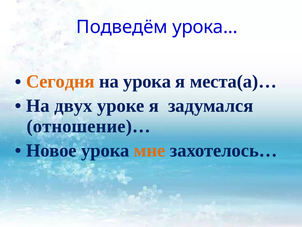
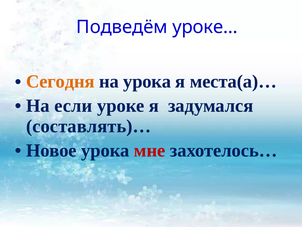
урока…: урока… -> уроке…
двух: двух -> если
отношение)…: отношение)… -> составлять)…
мне colour: orange -> red
